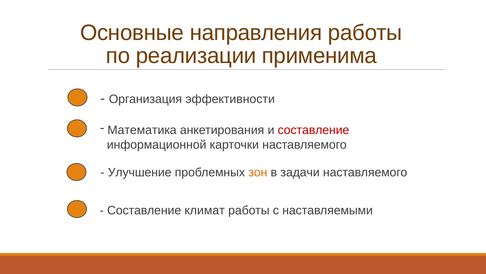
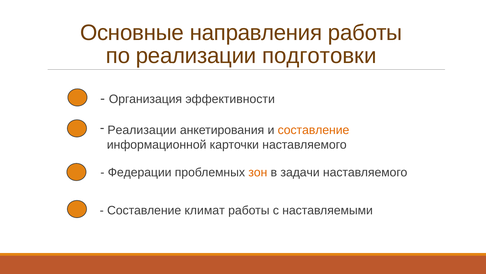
применима: применима -> подготовки
Математика at (142, 130): Математика -> Реализации
составление at (314, 130) colour: red -> orange
Улучшение: Улучшение -> Федерации
